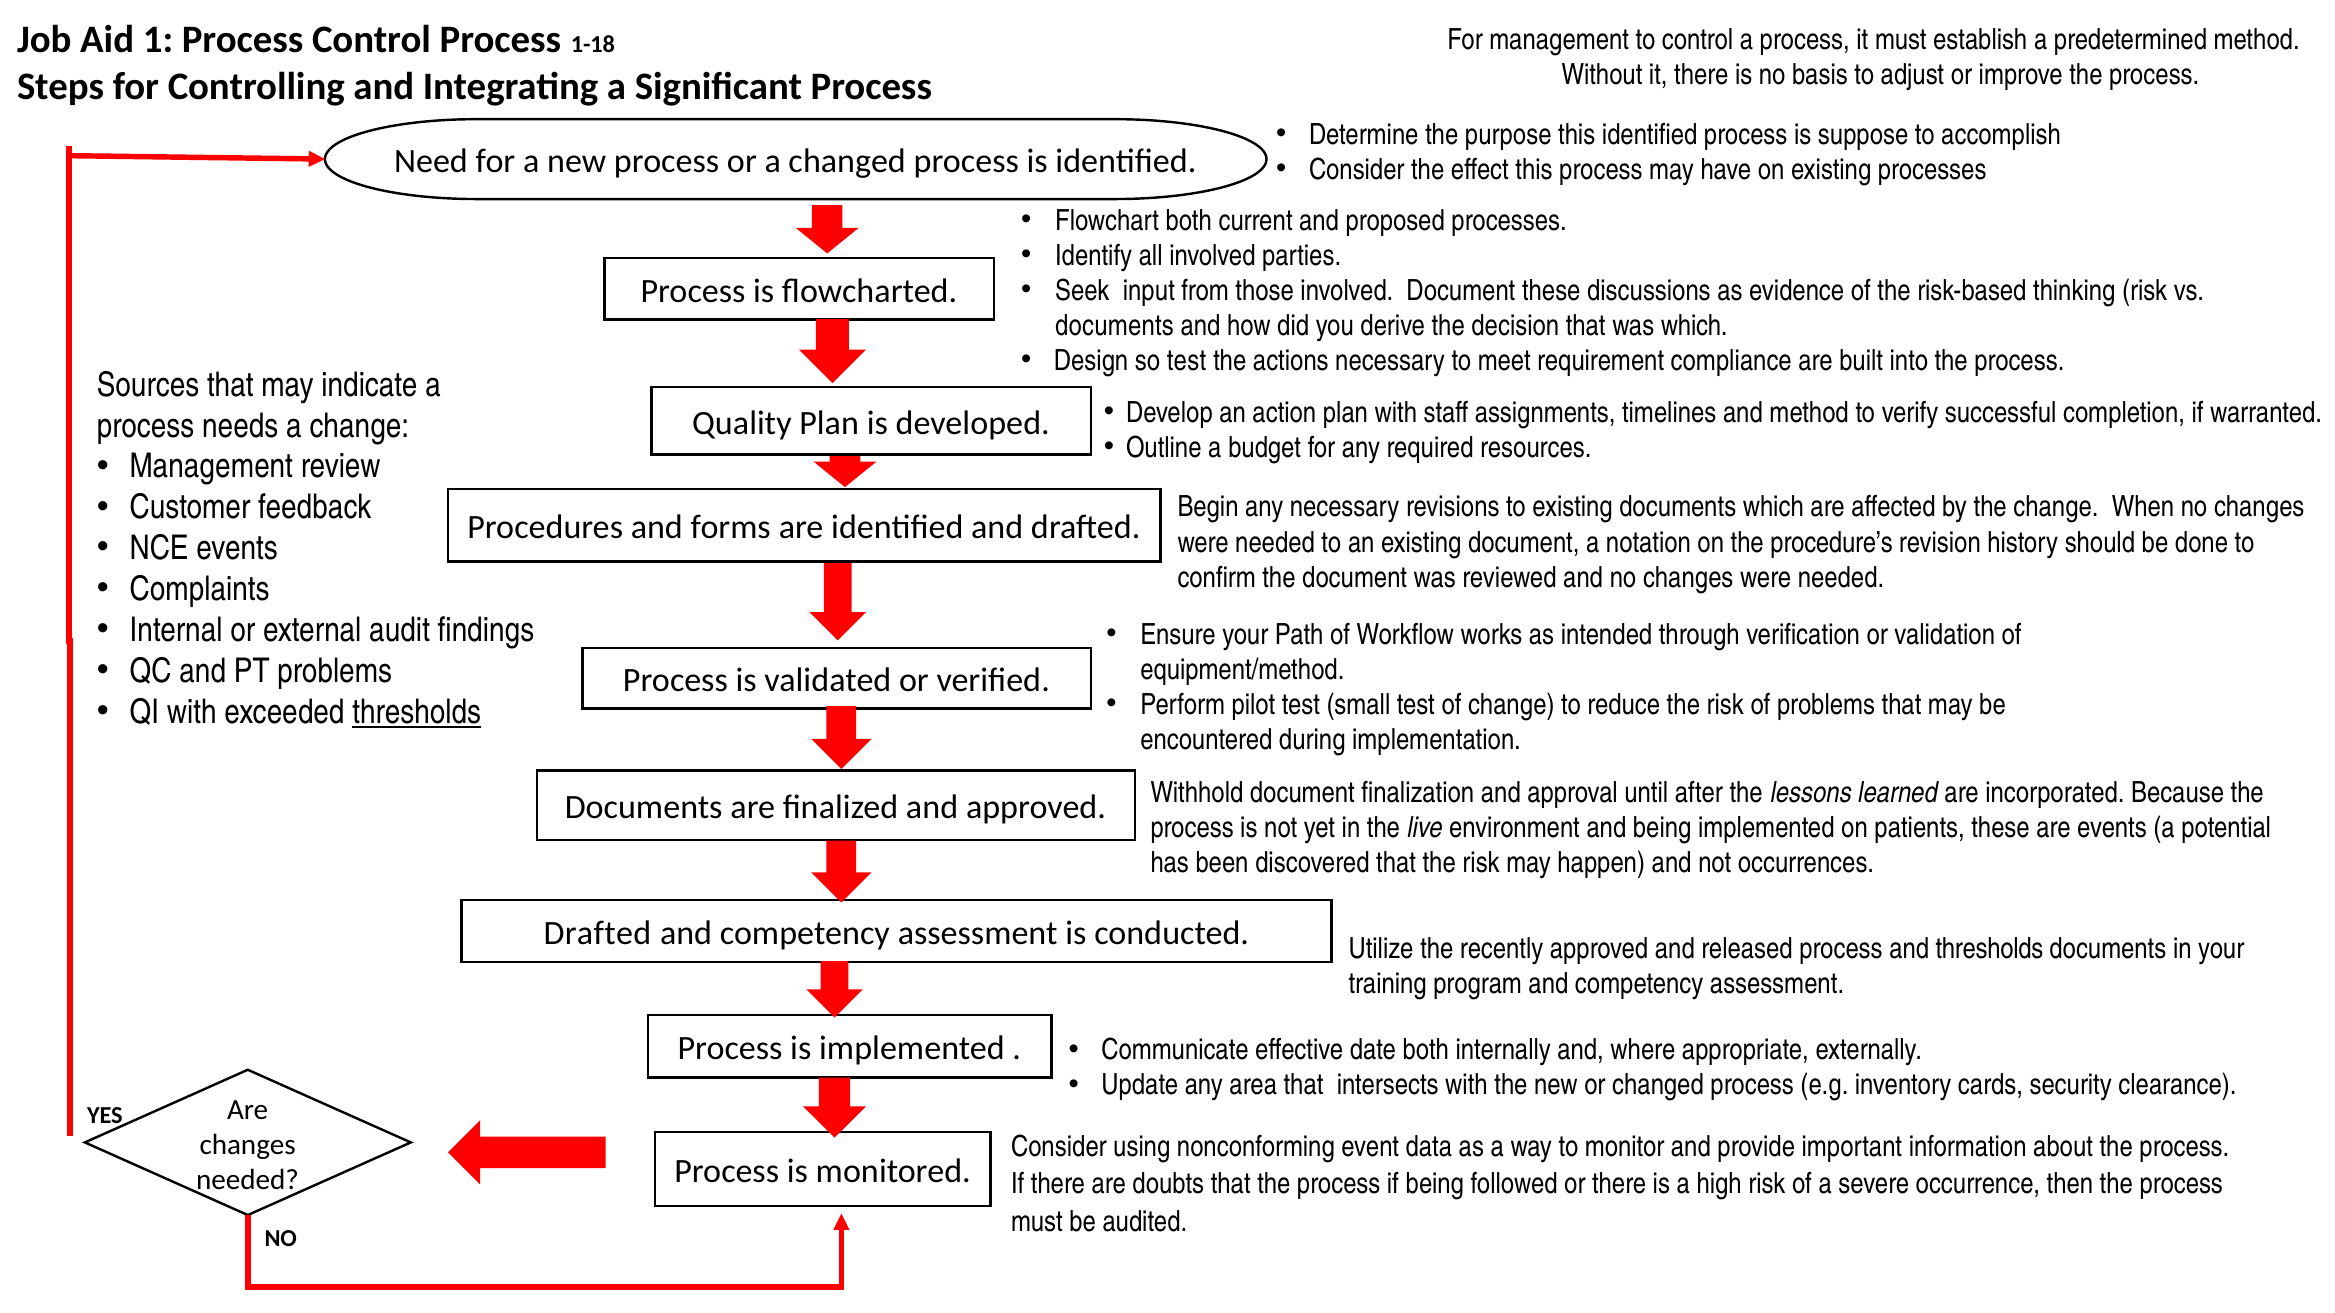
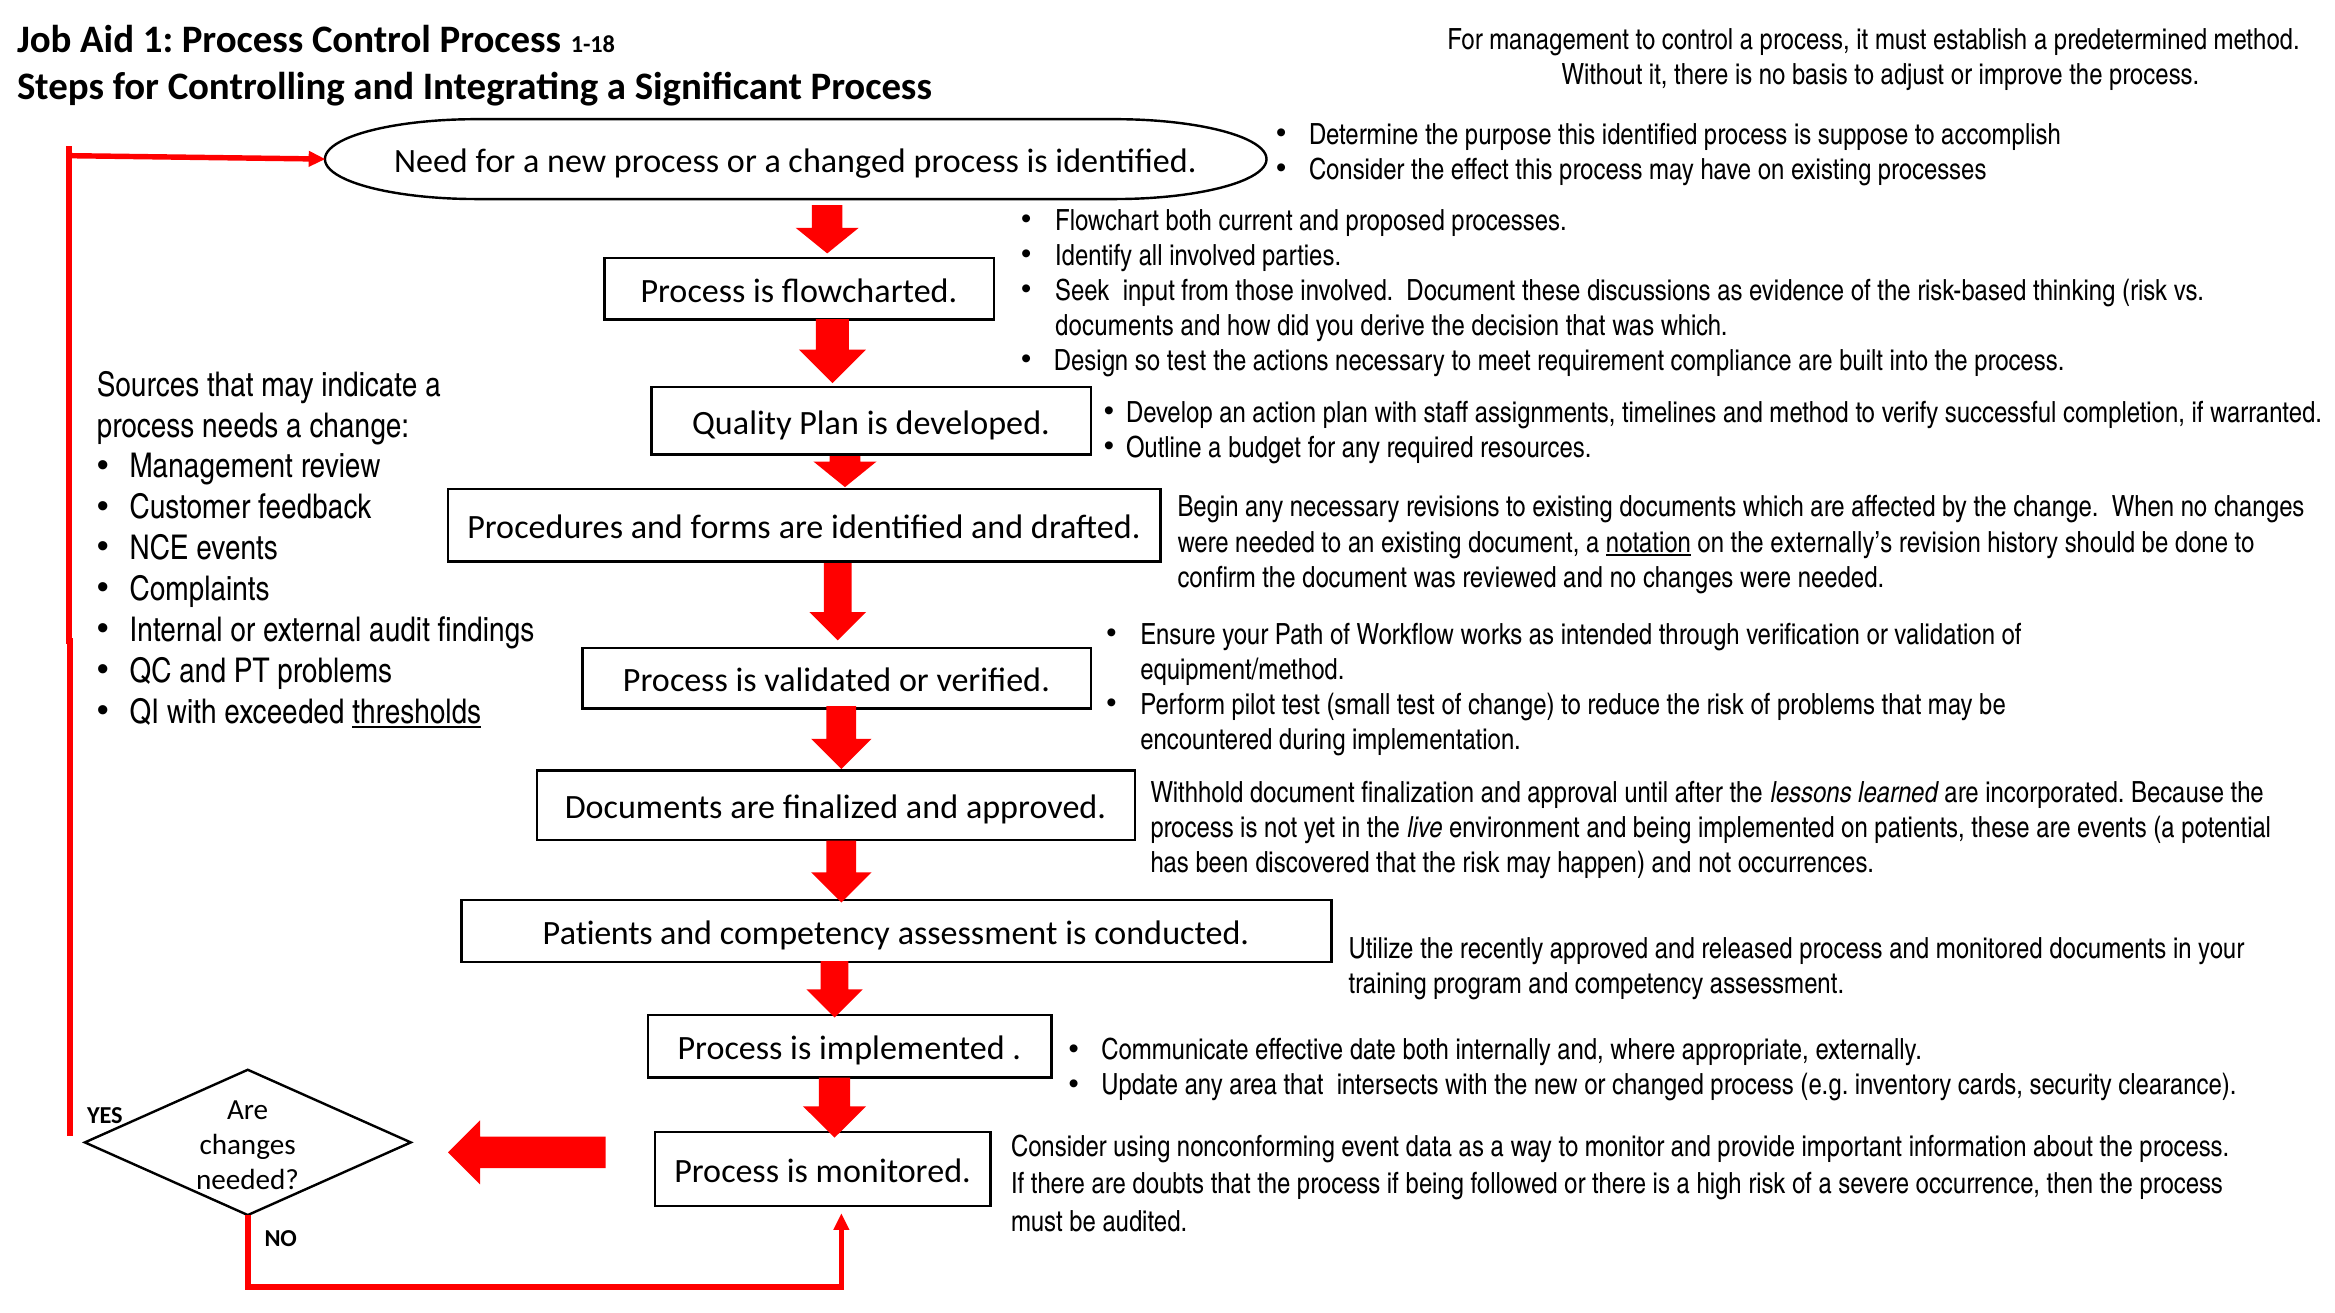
notation underline: none -> present
procedure’s: procedure’s -> externally’s
Drafted at (597, 934): Drafted -> Patients
and thresholds: thresholds -> monitored
